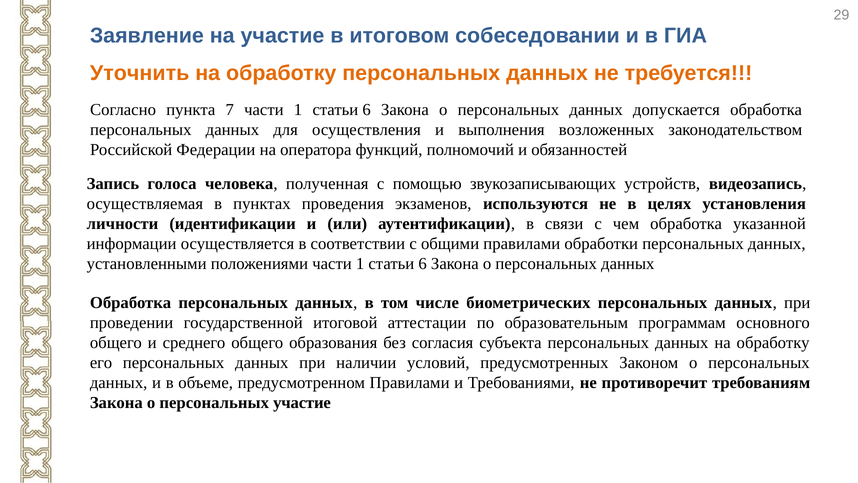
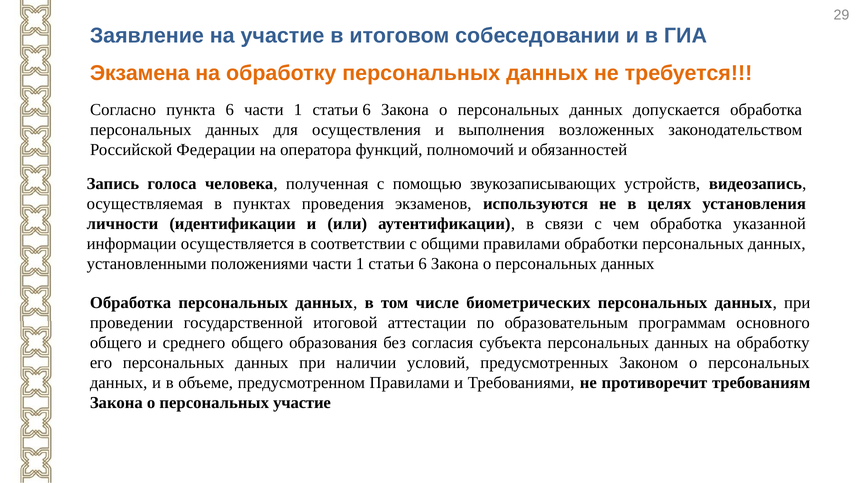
Уточнить: Уточнить -> Экзамена
пункта 7: 7 -> 6
